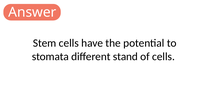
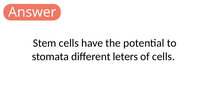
stand: stand -> leters
